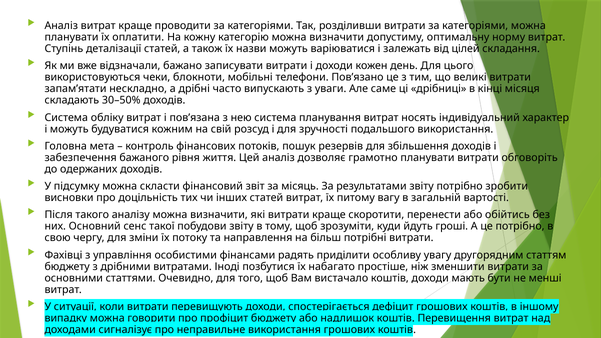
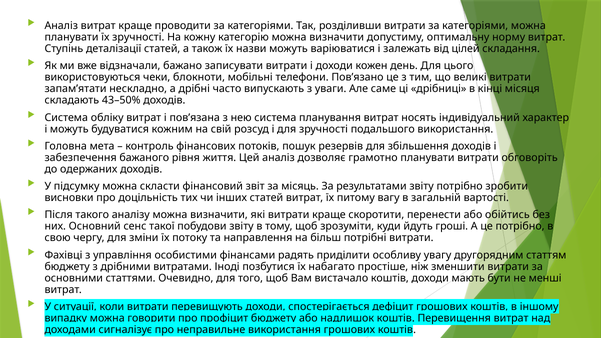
їх оплатити: оплатити -> зручності
30–50%: 30–50% -> 43–50%
